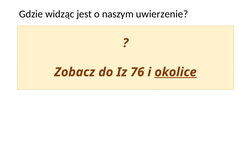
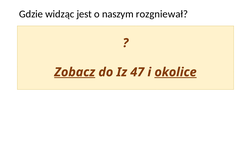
uwierzenie: uwierzenie -> rozgniewał
Zobacz underline: none -> present
76: 76 -> 47
